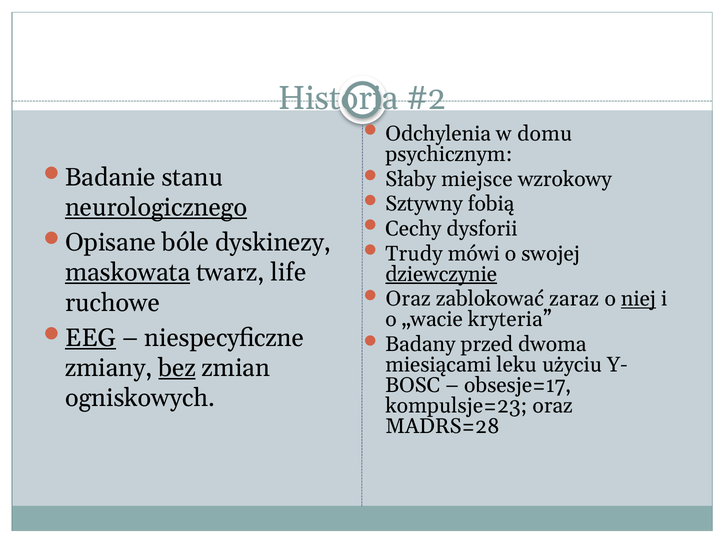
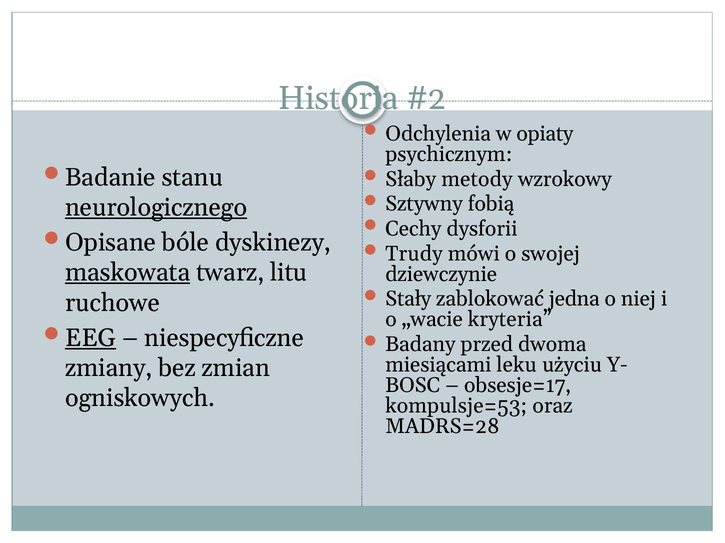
domu: domu -> opiaty
miejsce: miejsce -> metody
life: life -> litu
dziewczynie underline: present -> none
Oraz at (408, 299): Oraz -> Stały
zaraz: zaraz -> jedna
niej underline: present -> none
bez underline: present -> none
kompulsje=23: kompulsje=23 -> kompulsje=53
